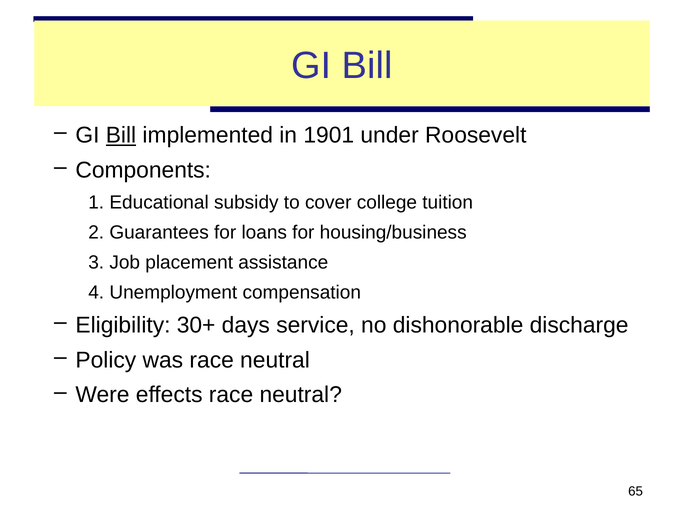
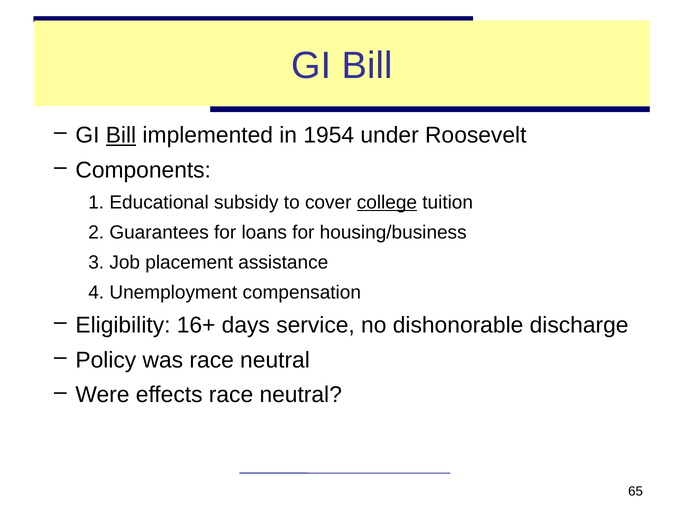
1901: 1901 -> 1954
college underline: none -> present
30+: 30+ -> 16+
